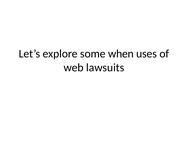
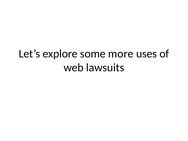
when: when -> more
